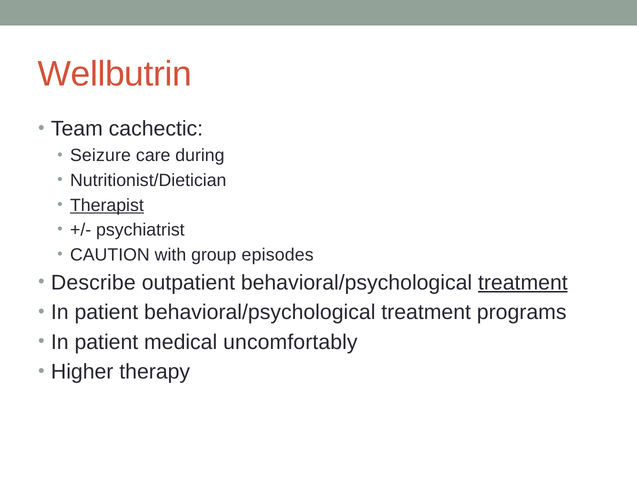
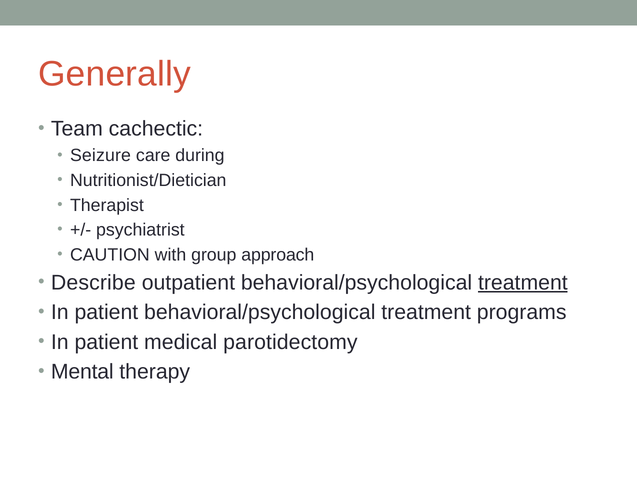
Wellbutrin: Wellbutrin -> Generally
Therapist underline: present -> none
episodes: episodes -> approach
uncomfortably: uncomfortably -> parotidectomy
Higher: Higher -> Mental
